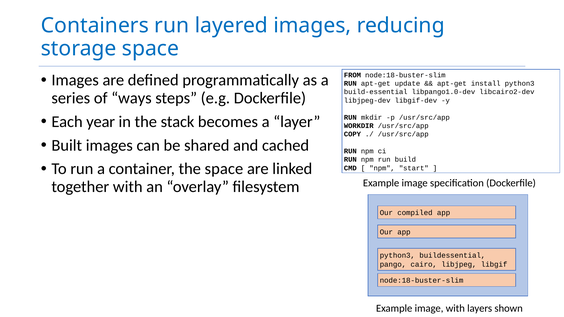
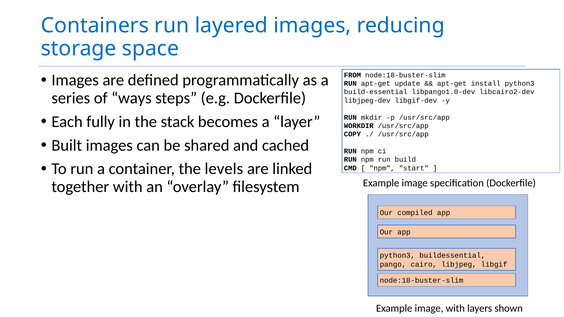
year: year -> fully
the space: space -> levels
